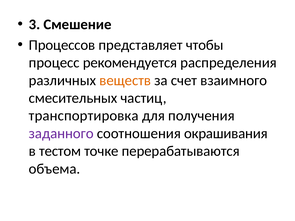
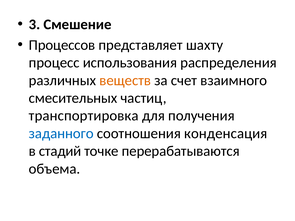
чтобы: чтобы -> шахту
рекомендуется: рекомендуется -> использования
заданного colour: purple -> blue
окрашивания: окрашивания -> конденсация
тестом: тестом -> стадий
